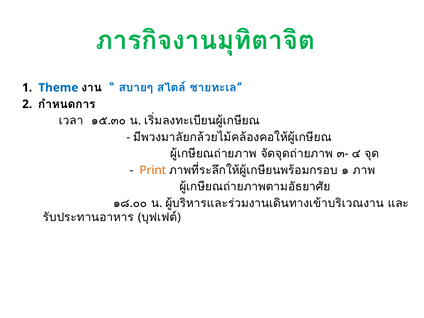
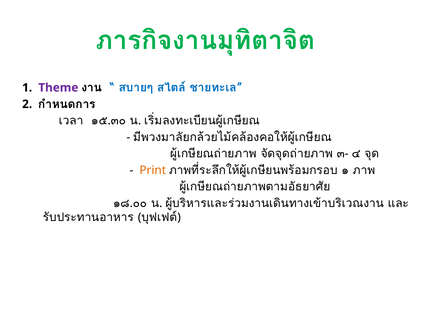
Theme colour: blue -> purple
